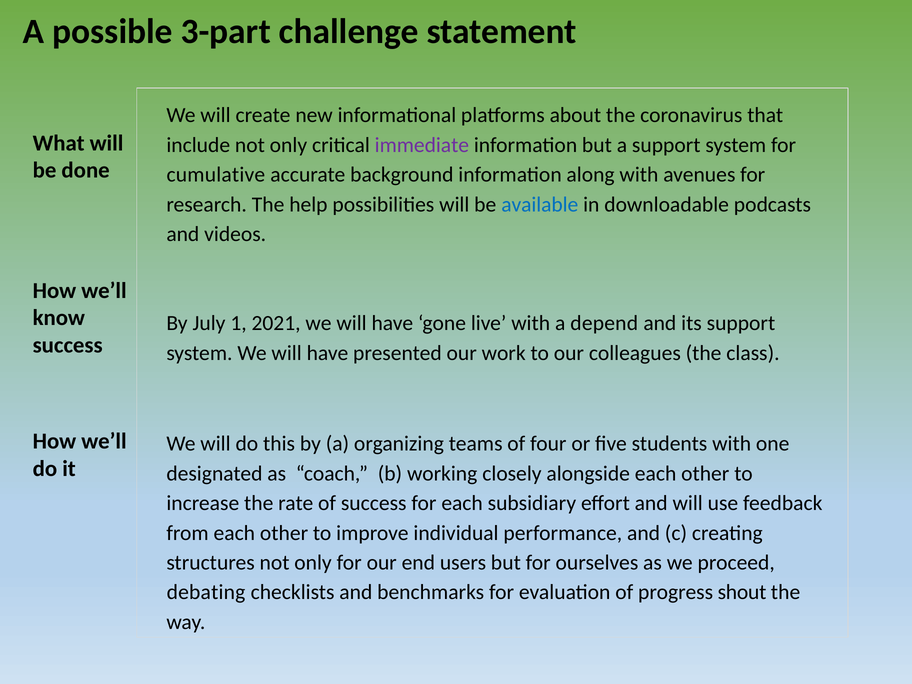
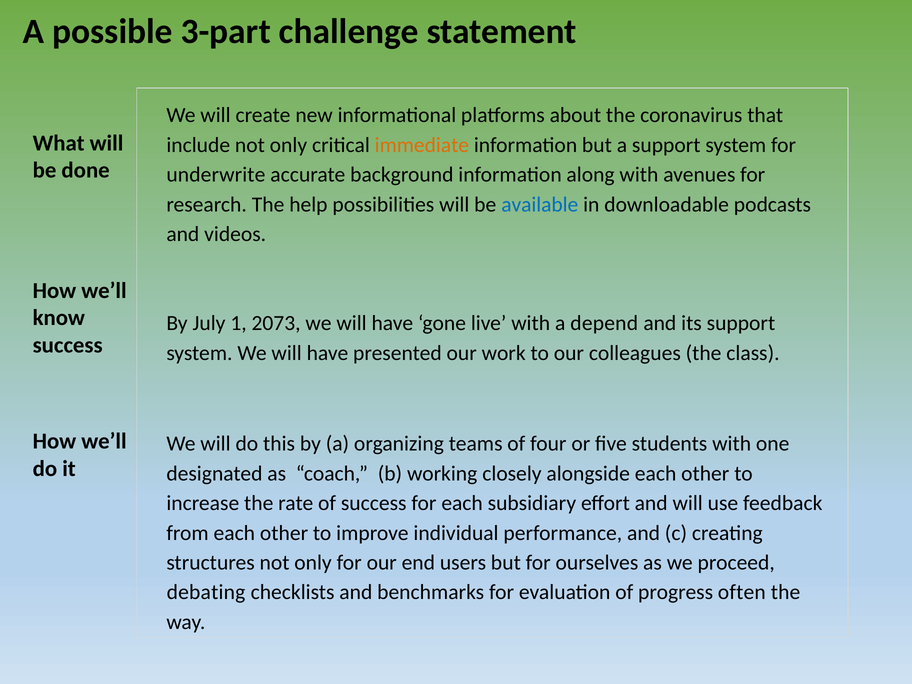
immediate colour: purple -> orange
cumulative: cumulative -> underwrite
2021: 2021 -> 2073
shout: shout -> often
